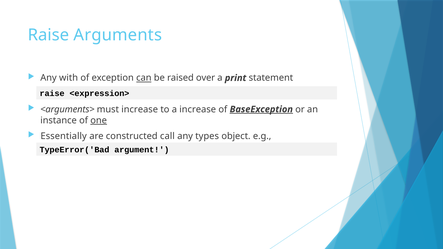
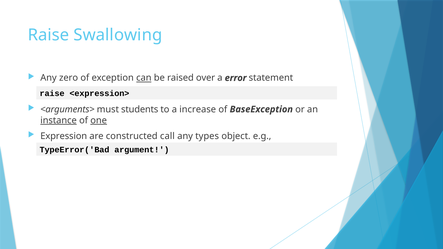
Arguments: Arguments -> Swallowing
with: with -> zero
print: print -> error
must increase: increase -> students
BaseException underline: present -> none
instance underline: none -> present
Essentially: Essentially -> Expression
